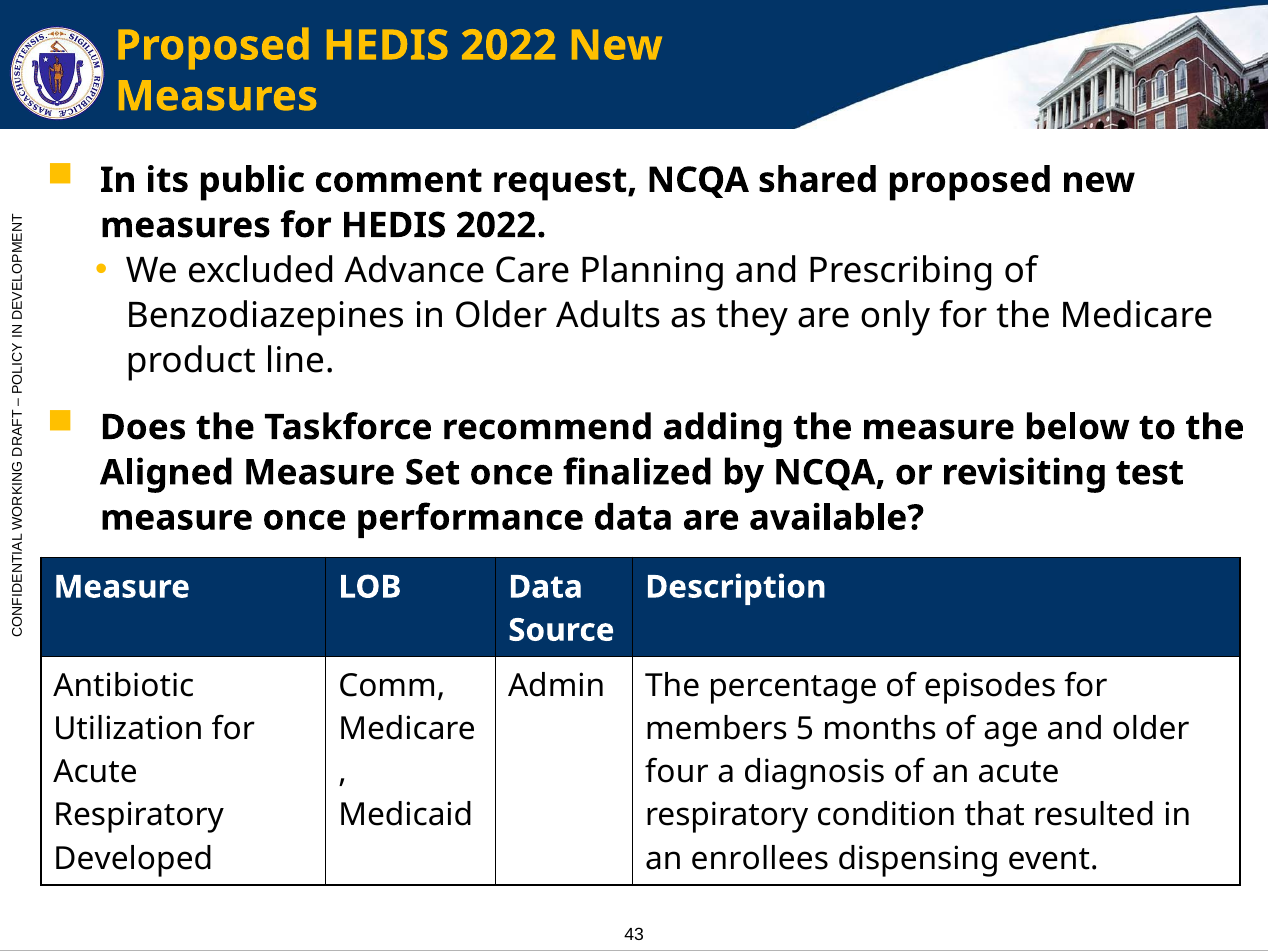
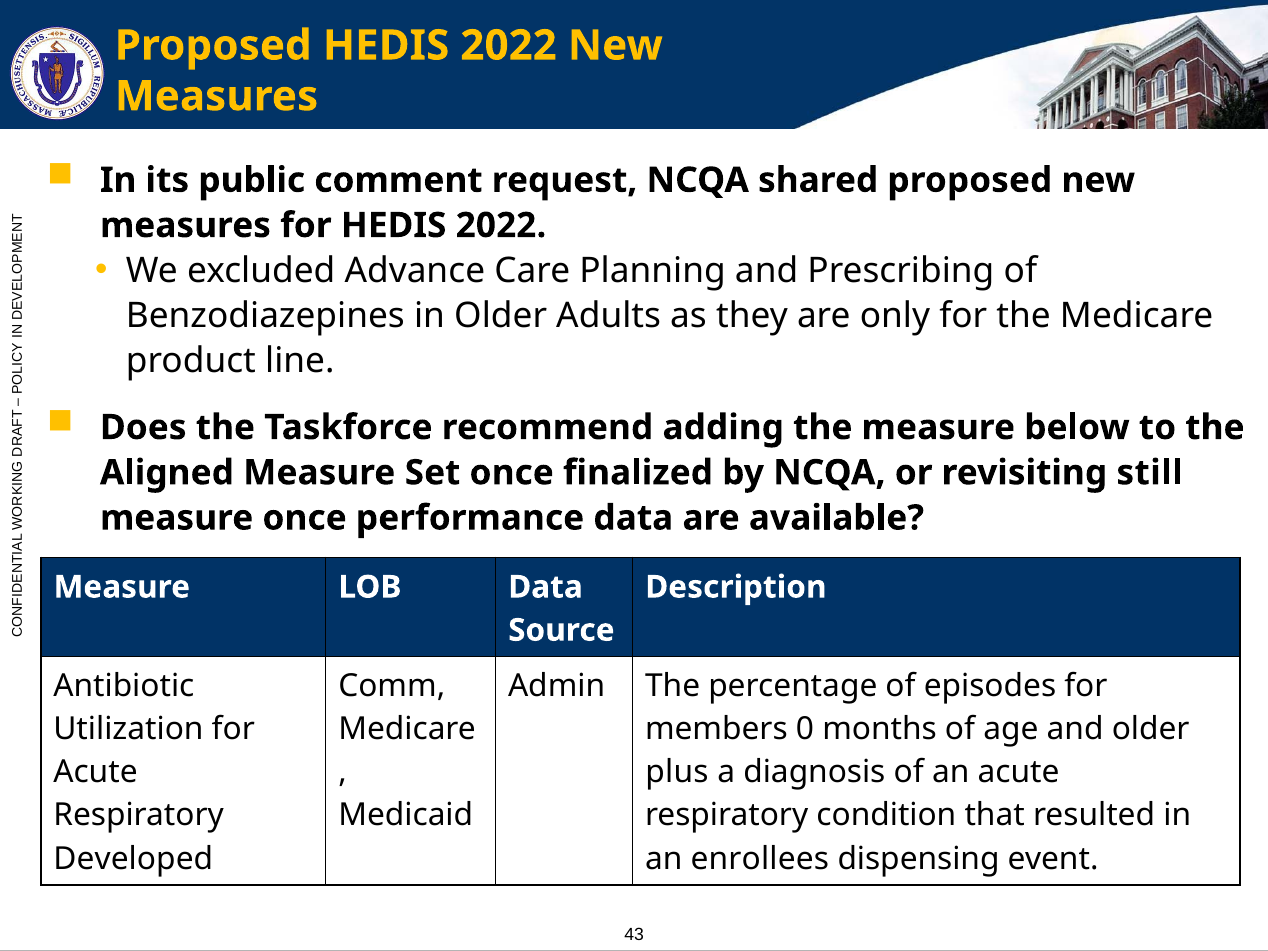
test: test -> still
5: 5 -> 0
four: four -> plus
